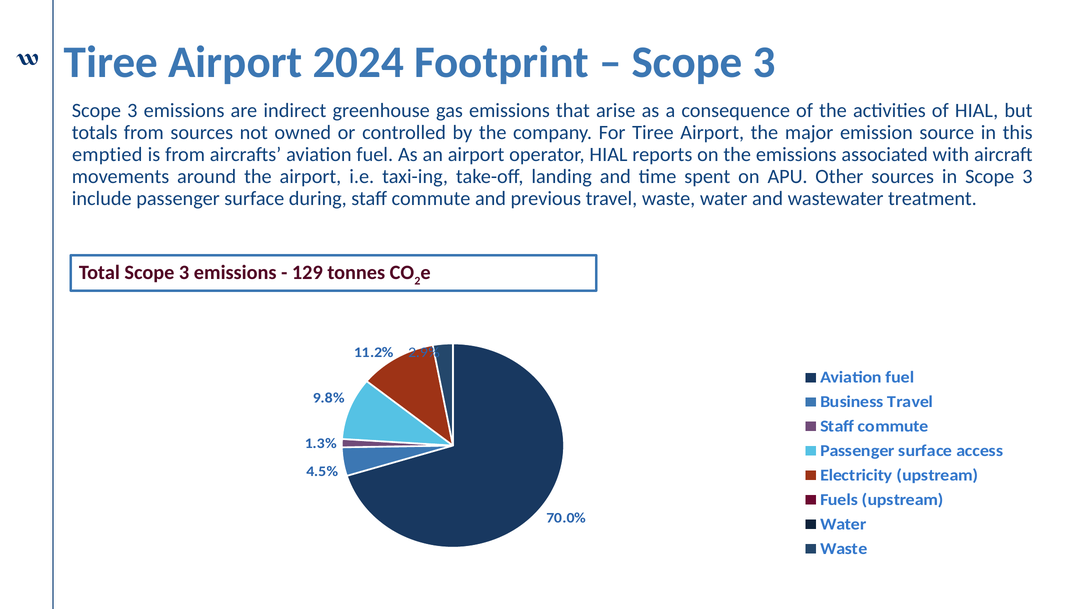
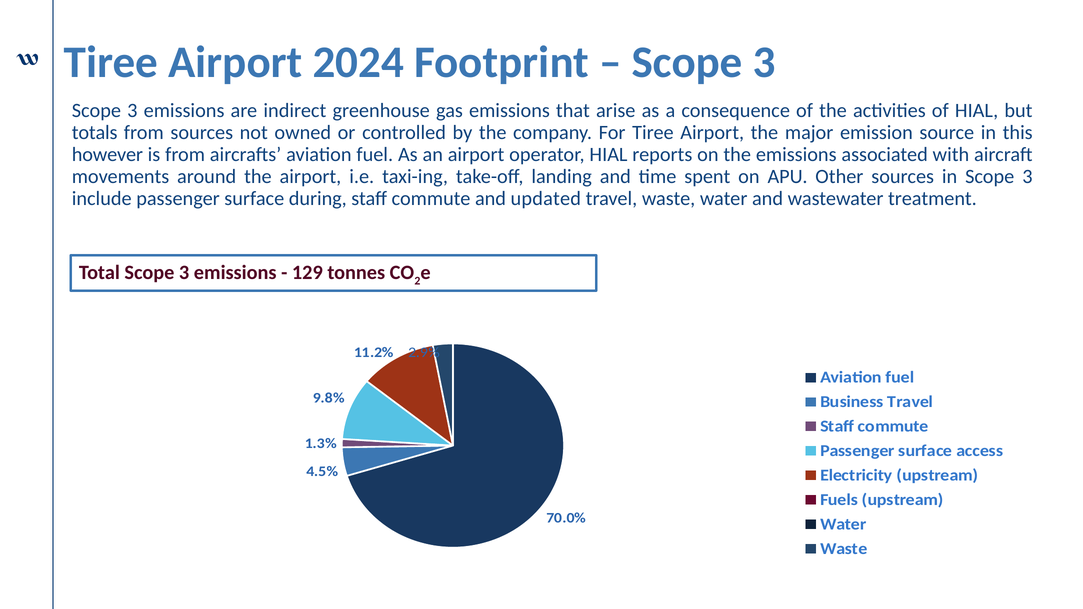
emptied: emptied -> however
previous: previous -> updated
